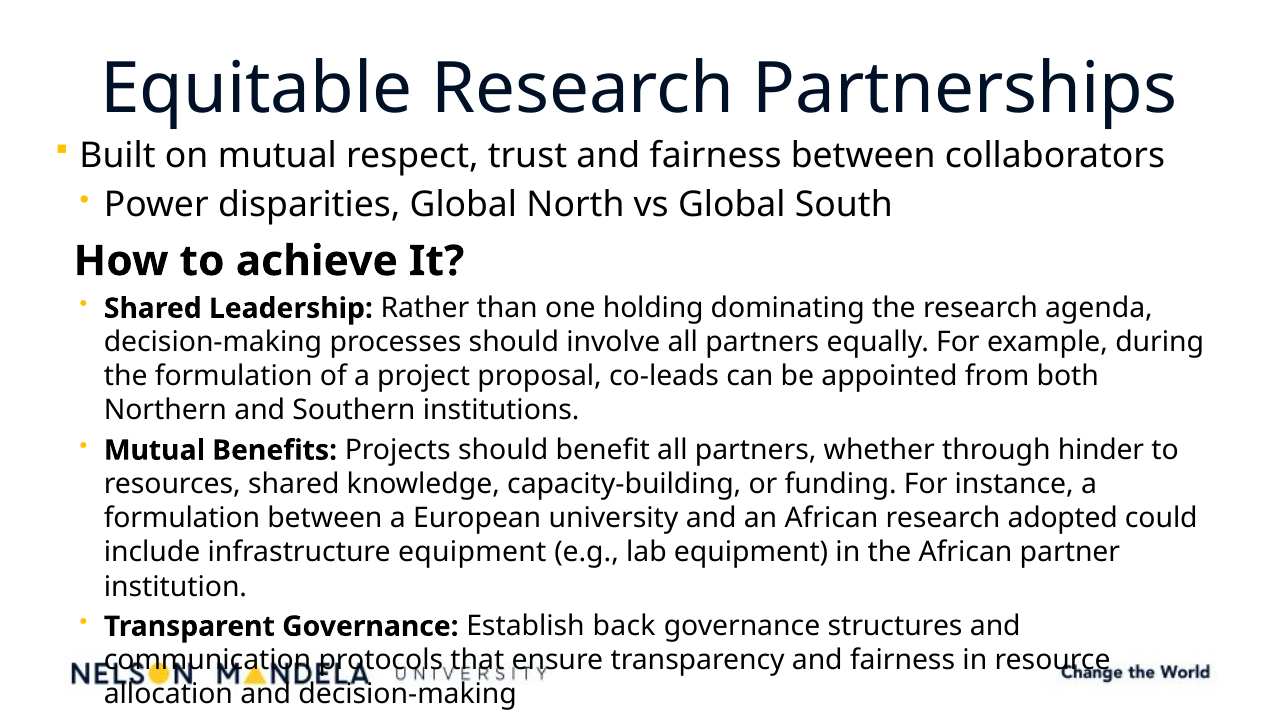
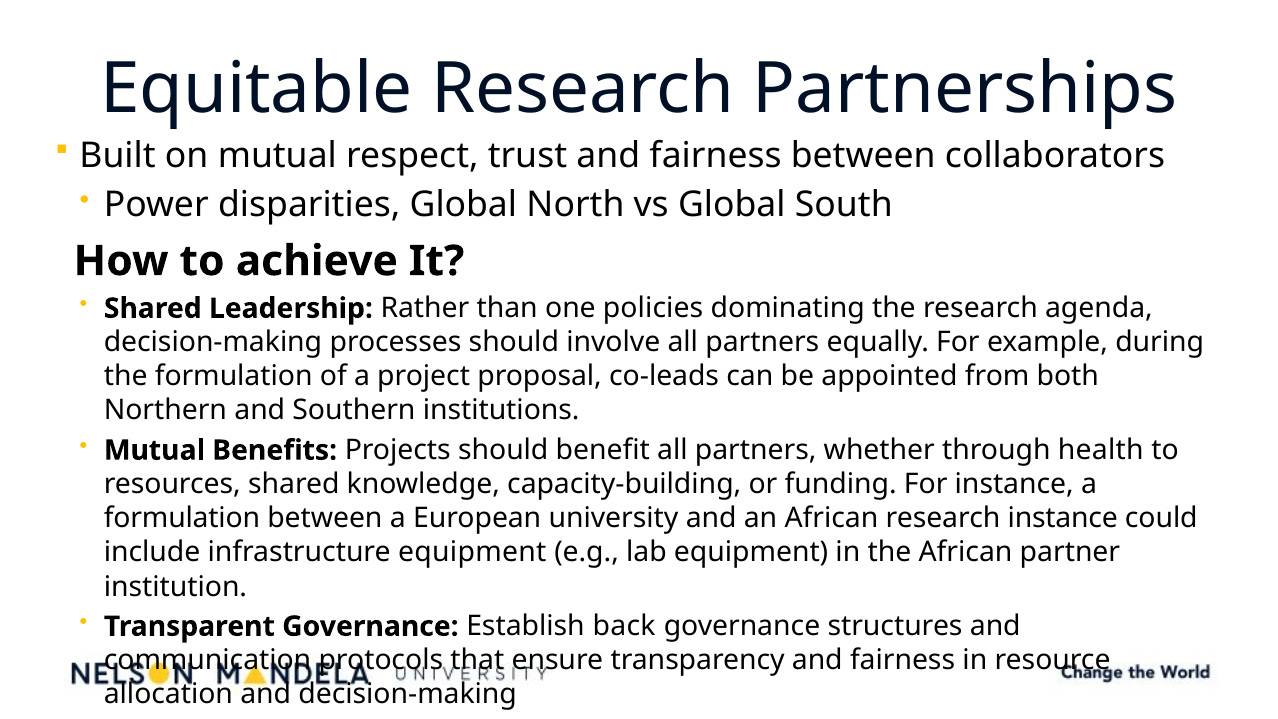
holding: holding -> policies
hinder: hinder -> health
research adopted: adopted -> instance
